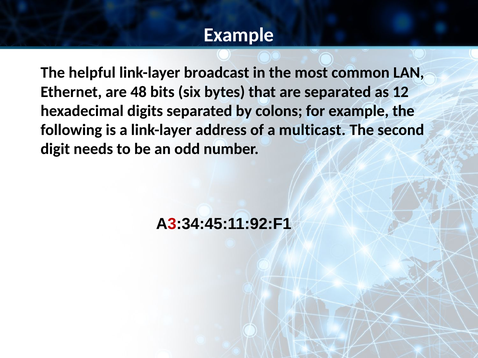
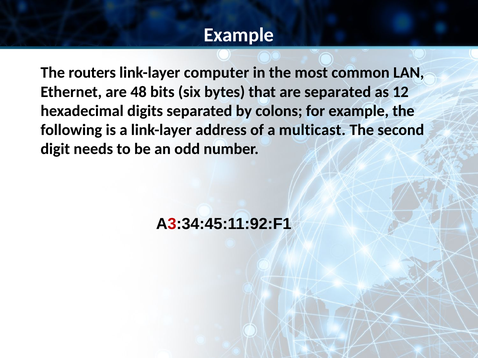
helpful: helpful -> routers
broadcast: broadcast -> computer
